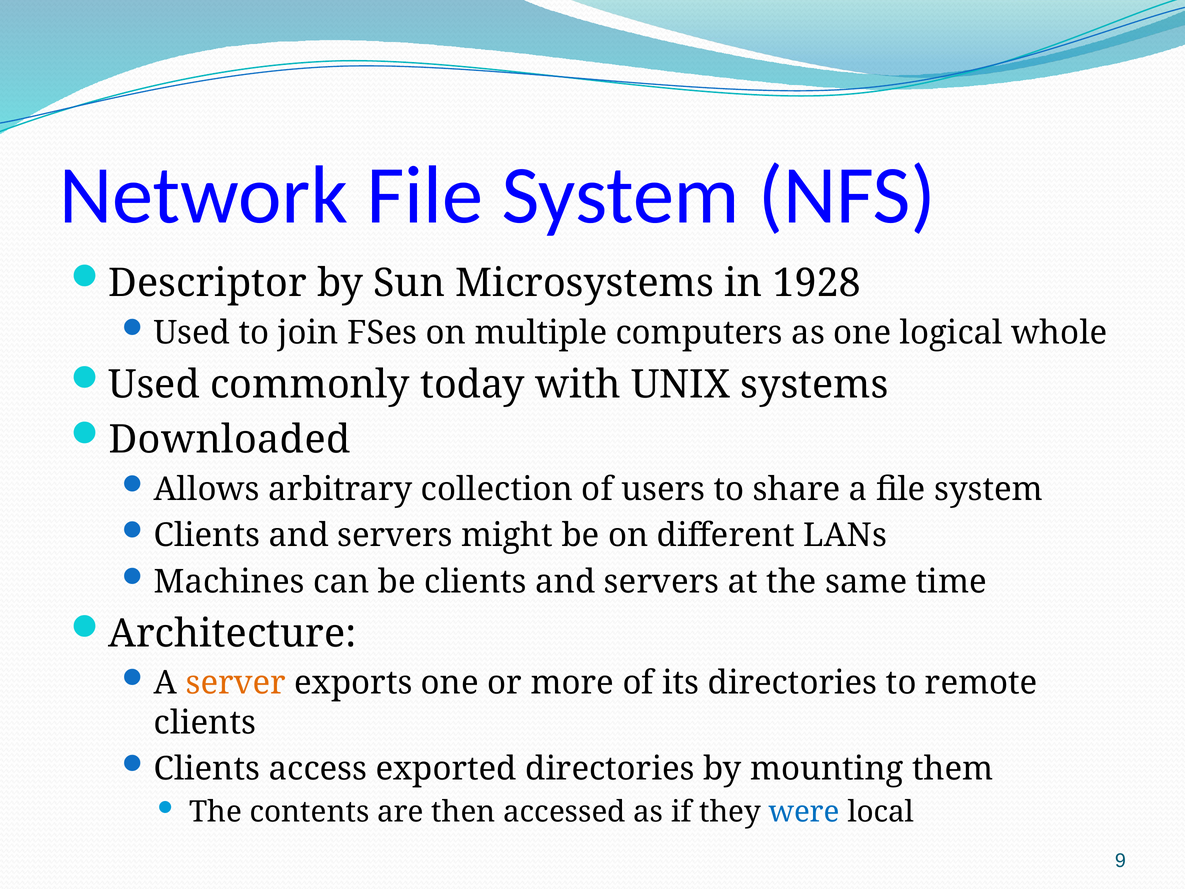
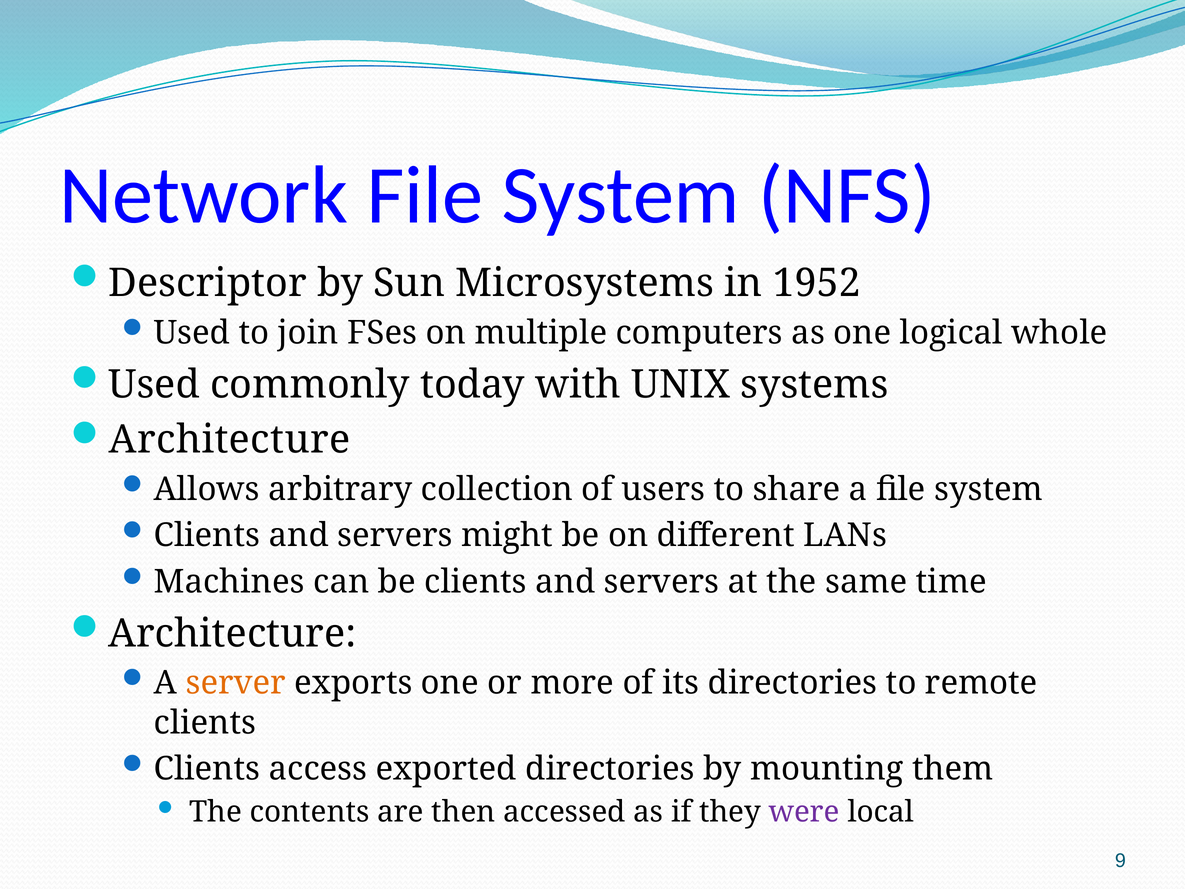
1928: 1928 -> 1952
Downloaded at (230, 440): Downloaded -> Architecture
were colour: blue -> purple
